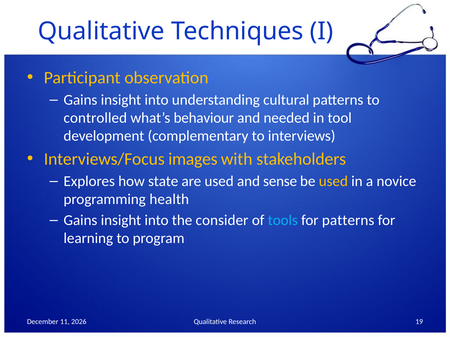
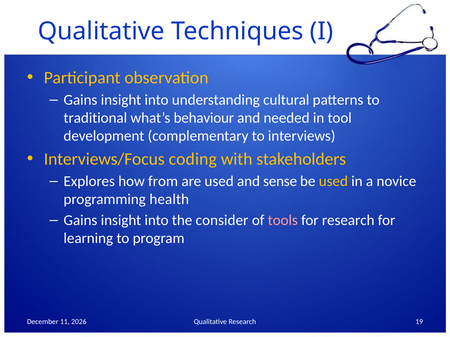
controlled: controlled -> traditional
images: images -> coding
state: state -> from
tools colour: light blue -> pink
for patterns: patterns -> research
